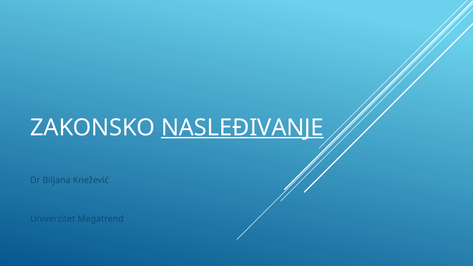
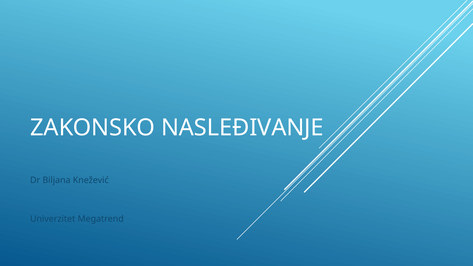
NASLEĐIVANJE underline: present -> none
